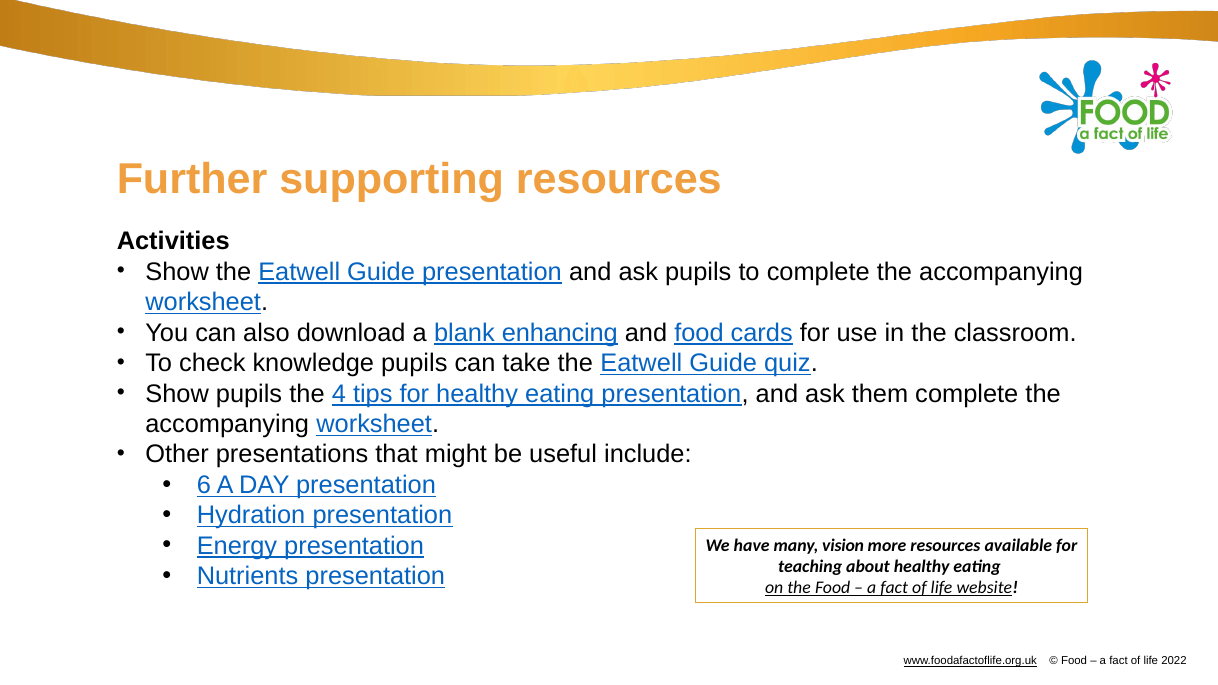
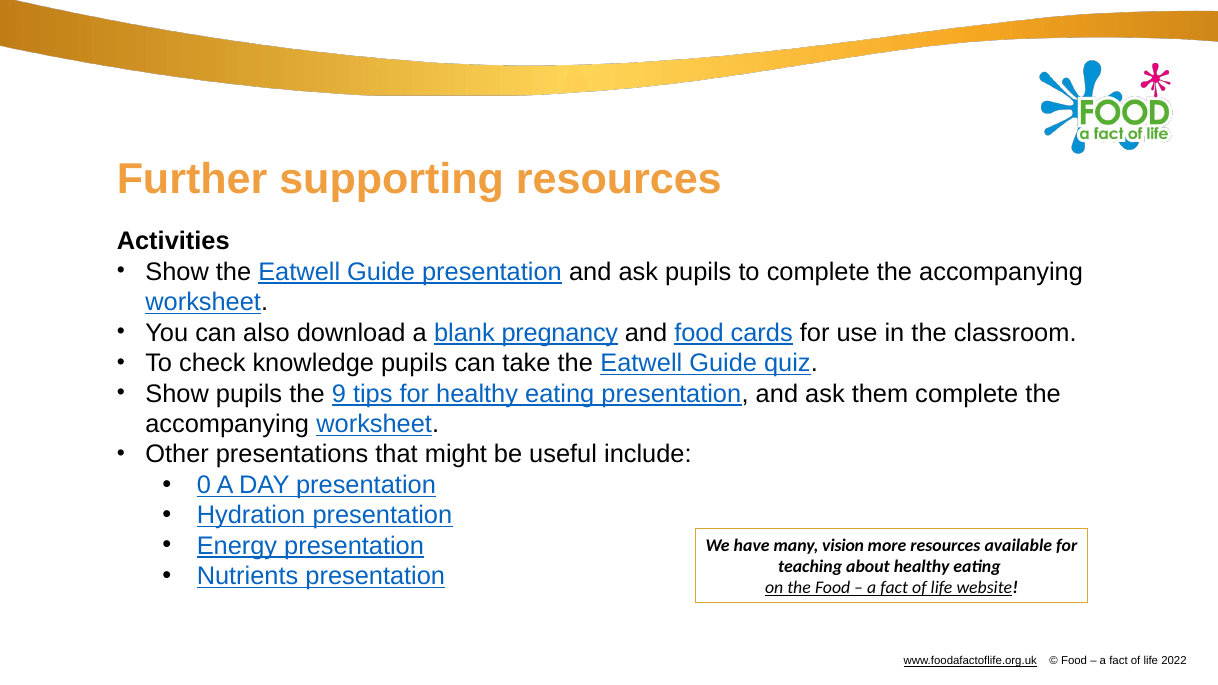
enhancing: enhancing -> pregnancy
4: 4 -> 9
6: 6 -> 0
